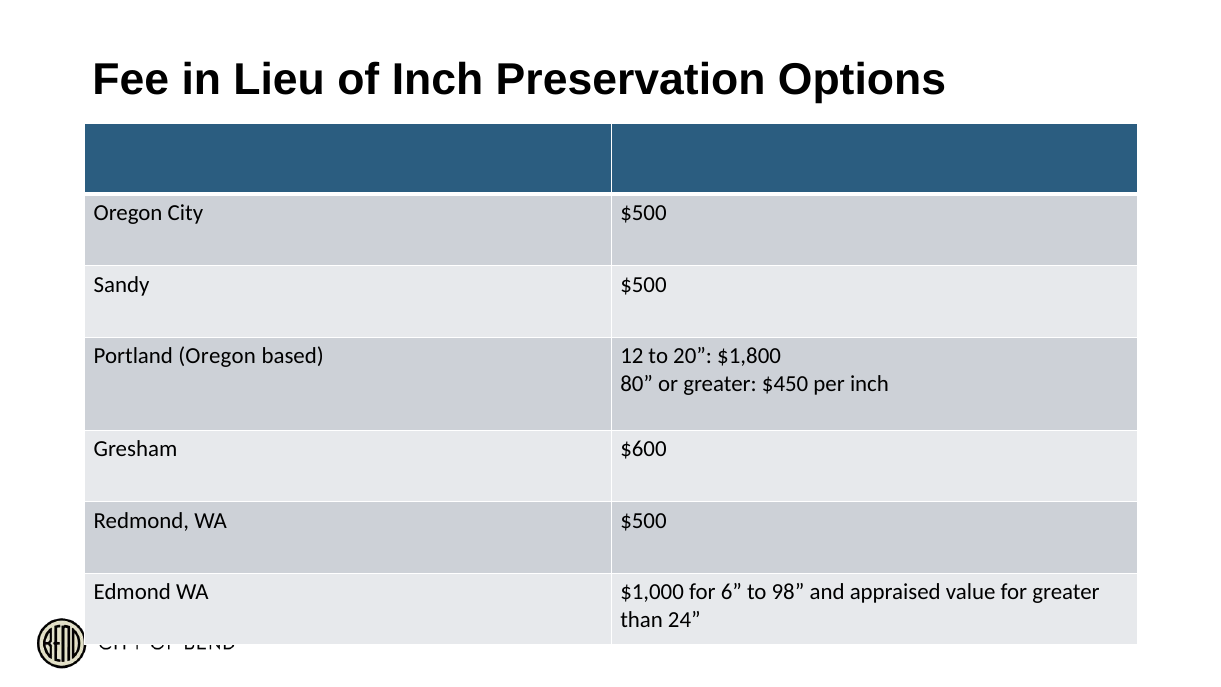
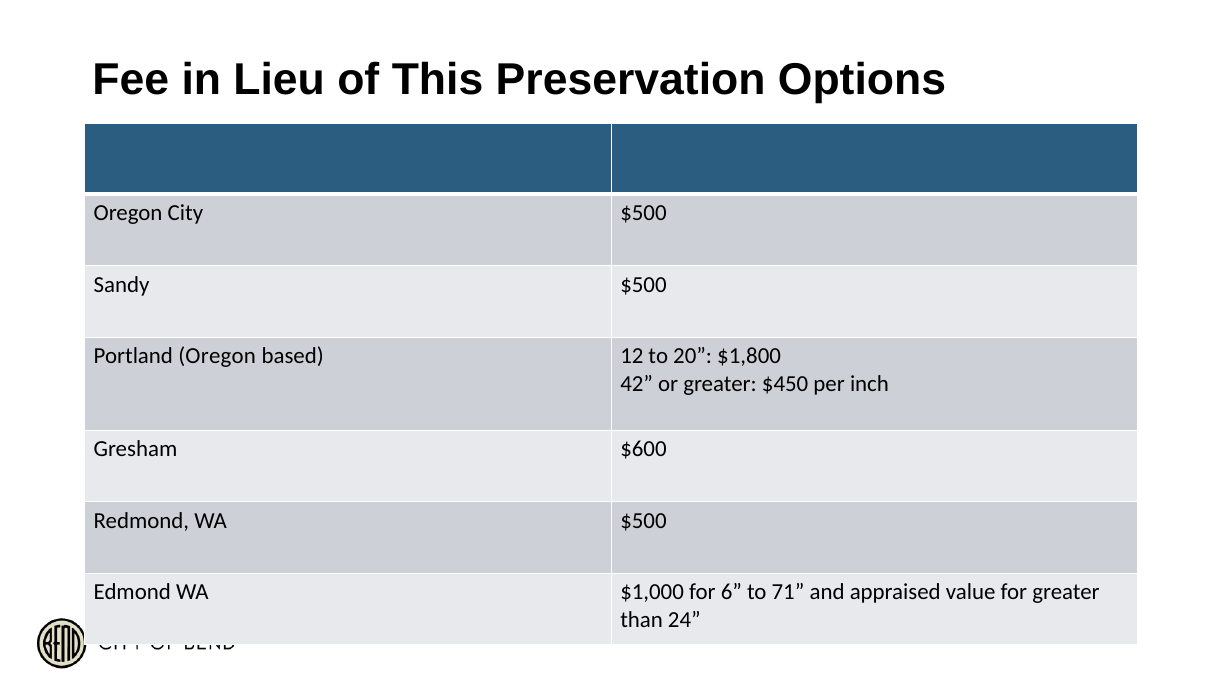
of Inch: Inch -> This
80: 80 -> 42
98: 98 -> 71
